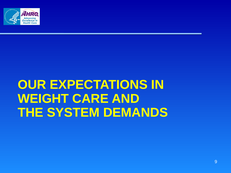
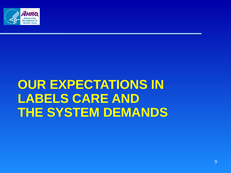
WEIGHT: WEIGHT -> LABELS
